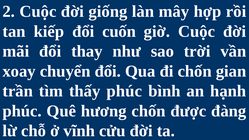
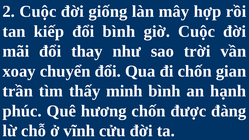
đổi cuốn: cuốn -> bình
thấy phúc: phúc -> minh
